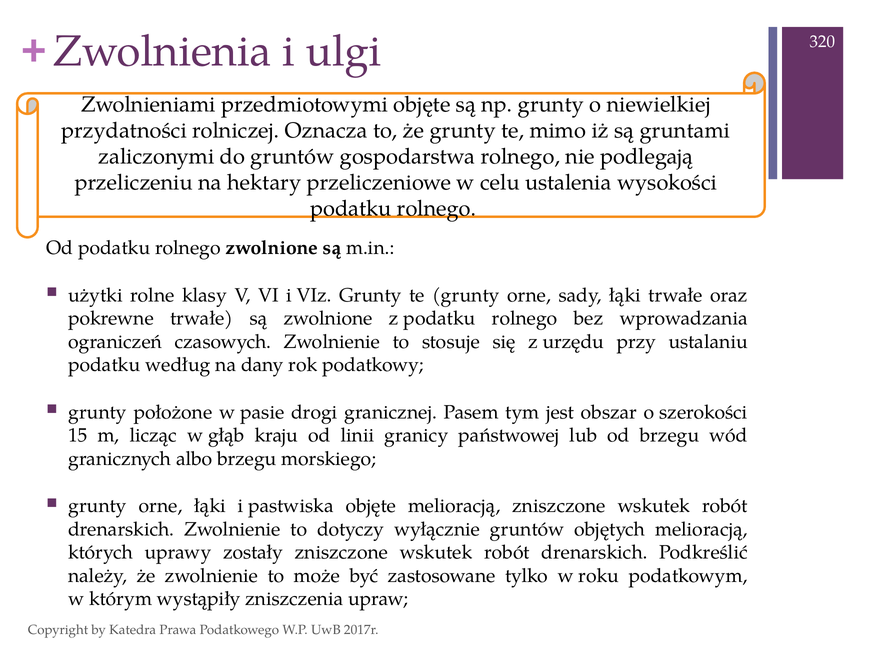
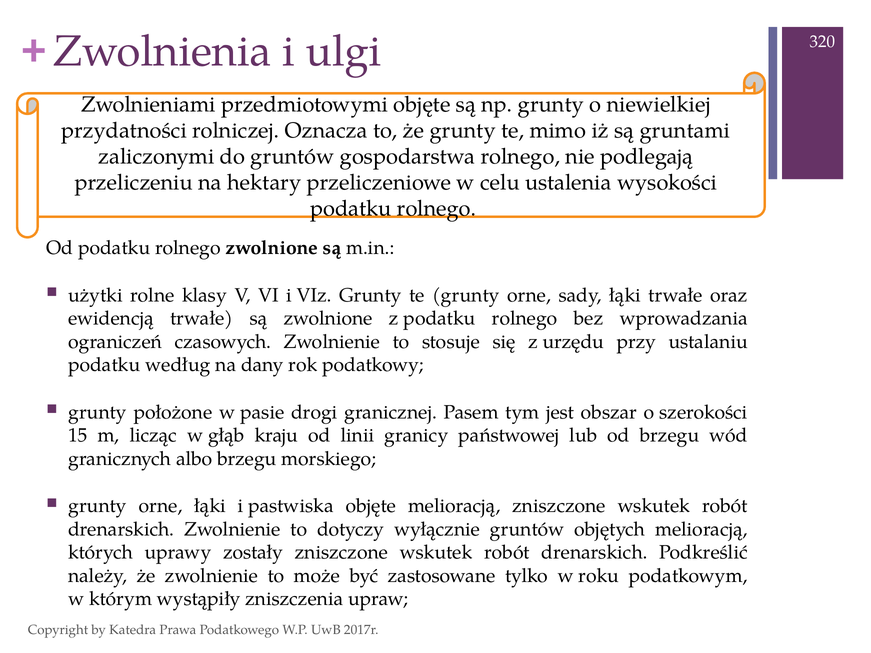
pokrewne: pokrewne -> ewidencją
